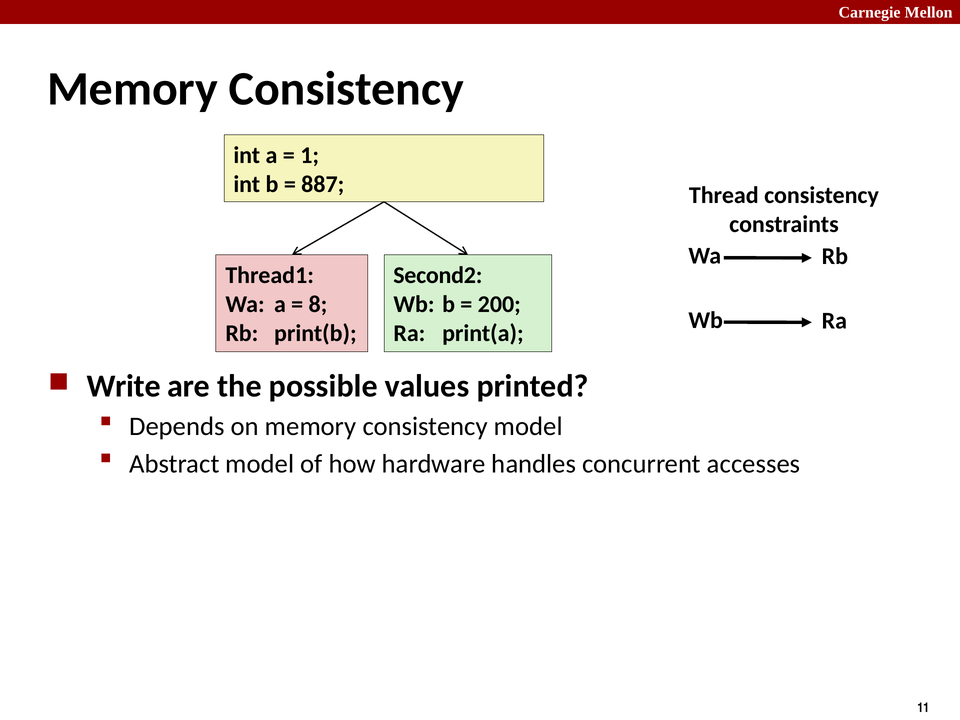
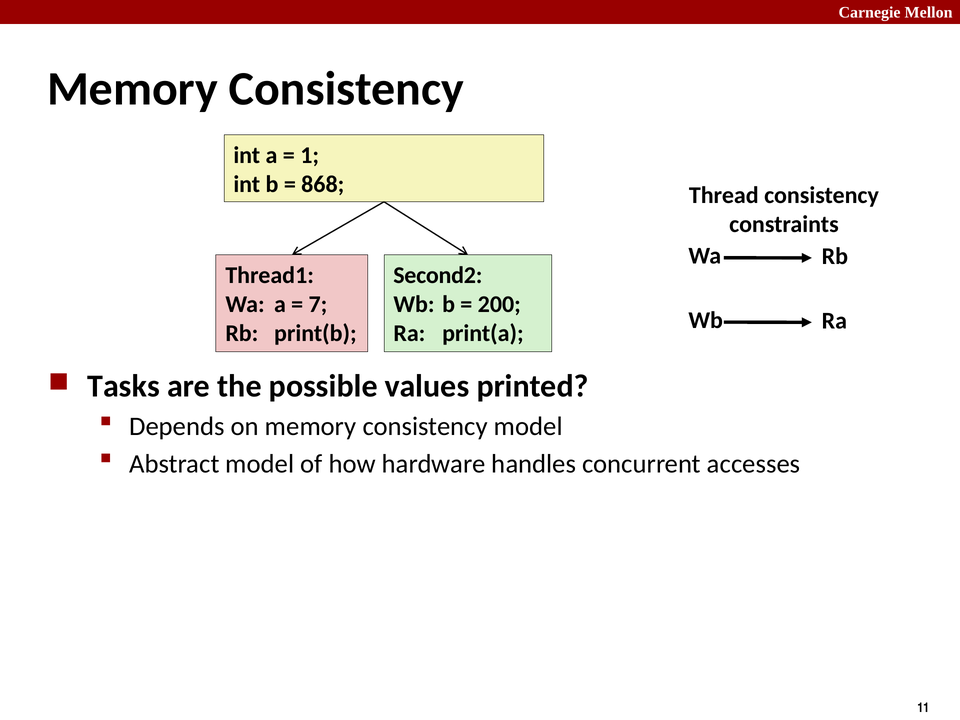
887: 887 -> 868
8: 8 -> 7
Write: Write -> Tasks
